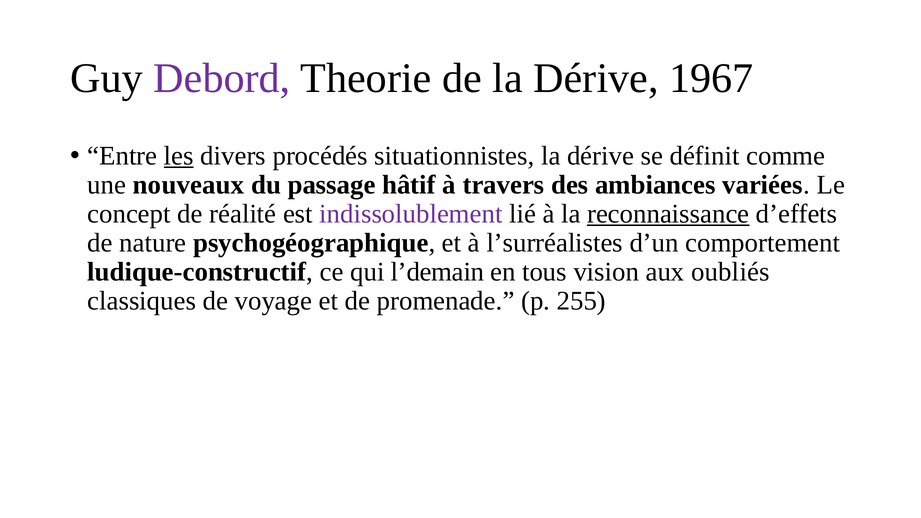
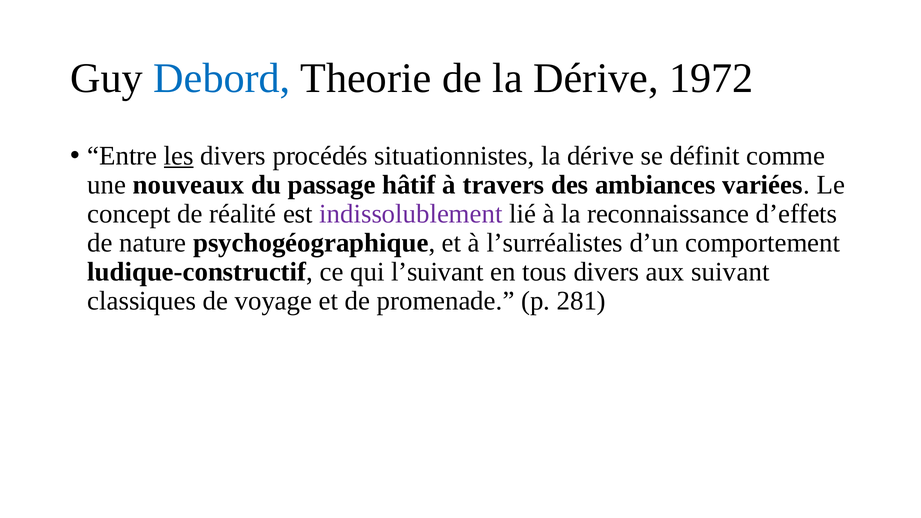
Debord colour: purple -> blue
1967: 1967 -> 1972
reconnaissance underline: present -> none
l’demain: l’demain -> l’suivant
tous vision: vision -> divers
oubliés: oubliés -> suivant
255: 255 -> 281
